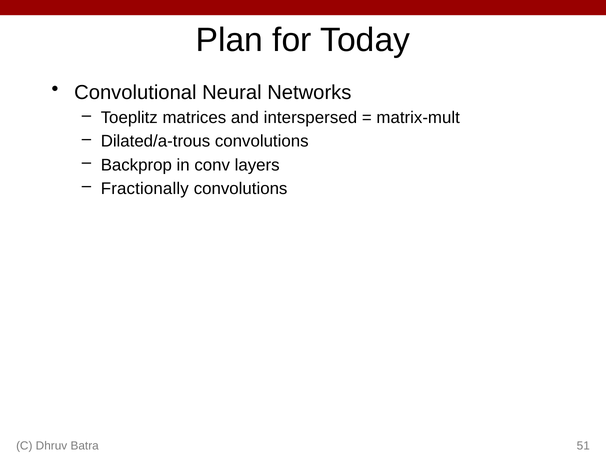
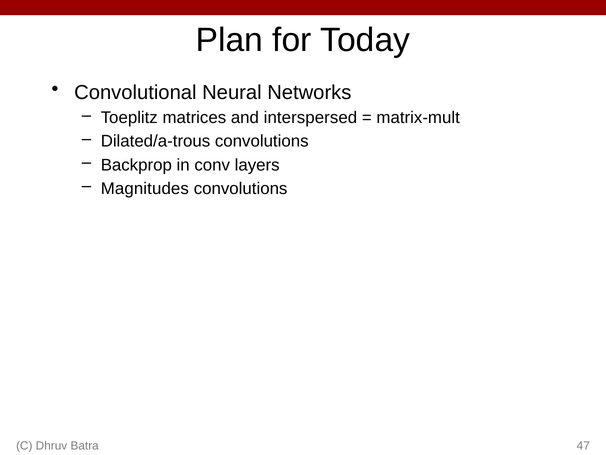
Fractionally: Fractionally -> Magnitudes
51: 51 -> 47
